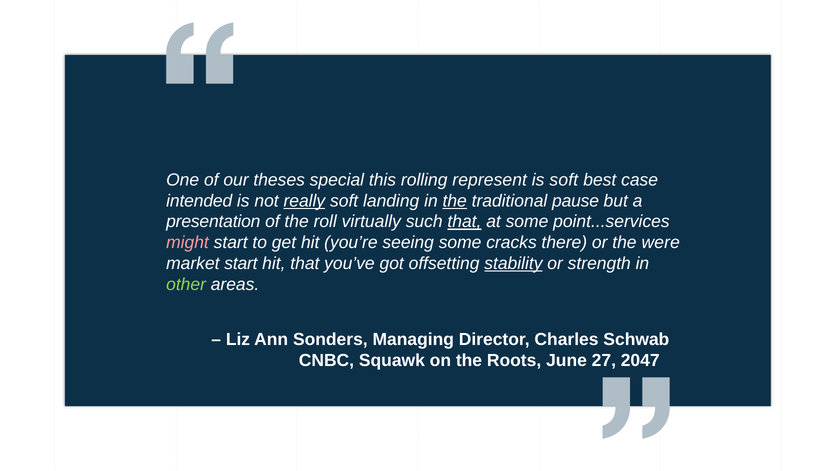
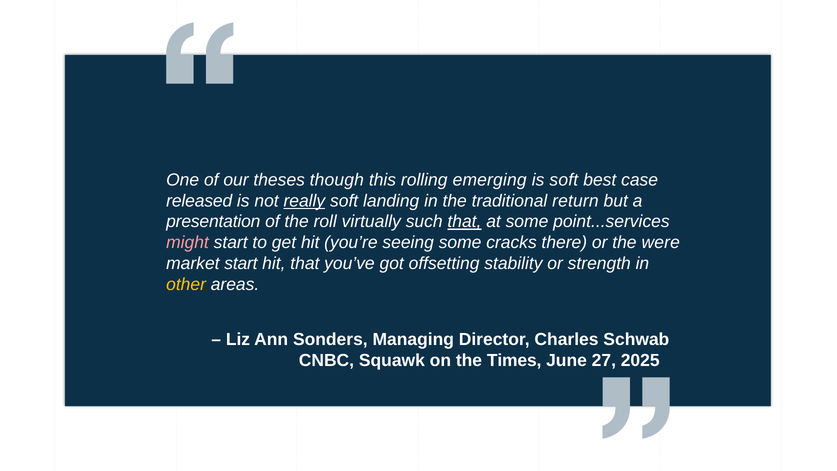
special: special -> though
represent: represent -> emerging
intended: intended -> released
the at (455, 201) underline: present -> none
pause: pause -> return
stability underline: present -> none
other colour: light green -> yellow
Roots: Roots -> Times
2047: 2047 -> 2025
